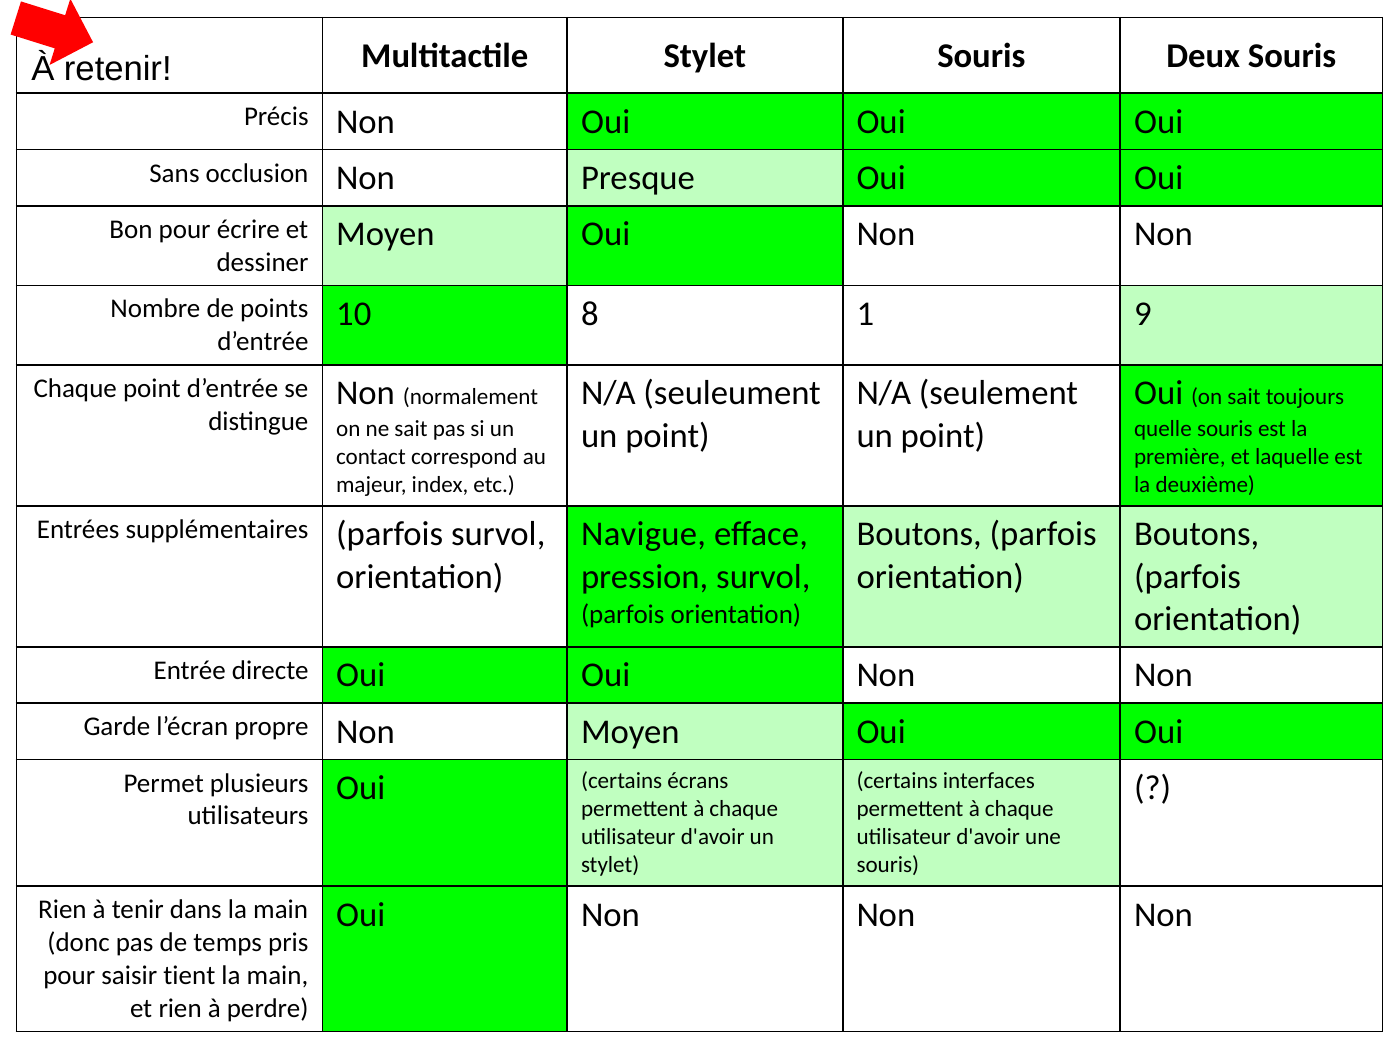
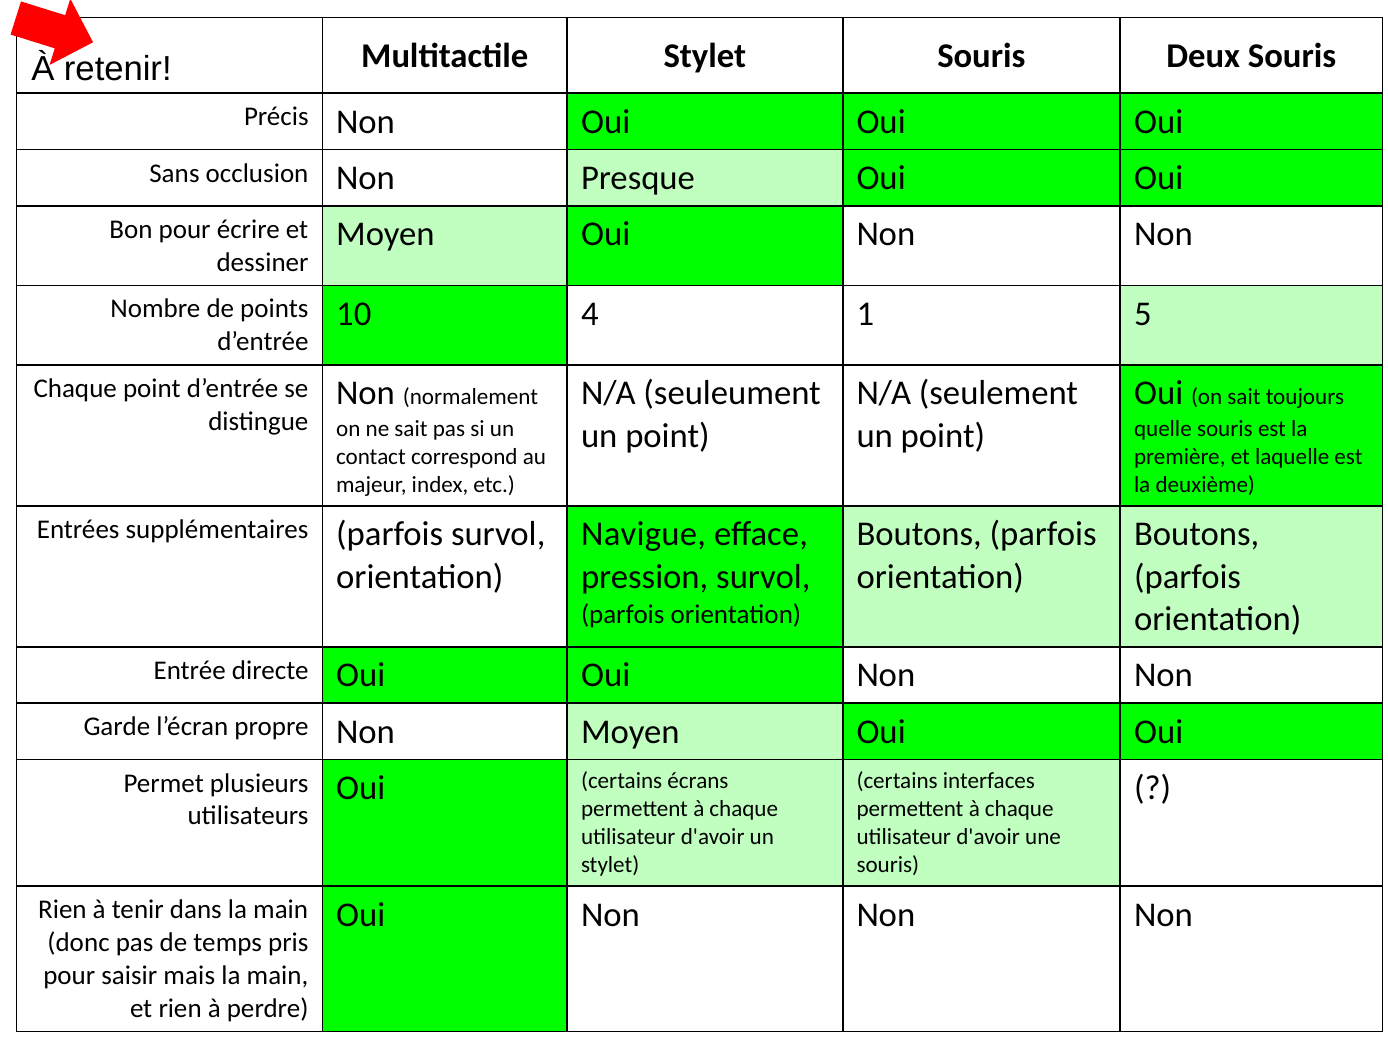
8: 8 -> 4
9: 9 -> 5
tient: tient -> mais
